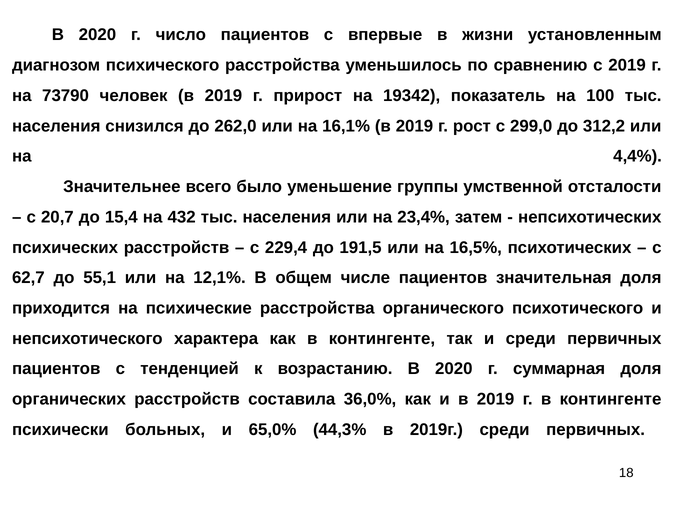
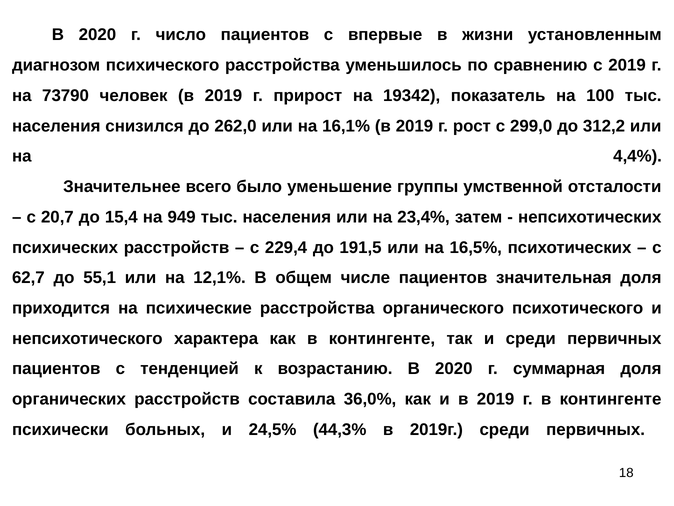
432: 432 -> 949
65,0%: 65,0% -> 24,5%
